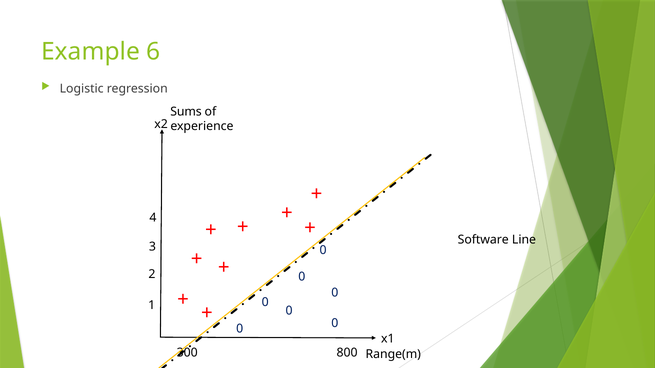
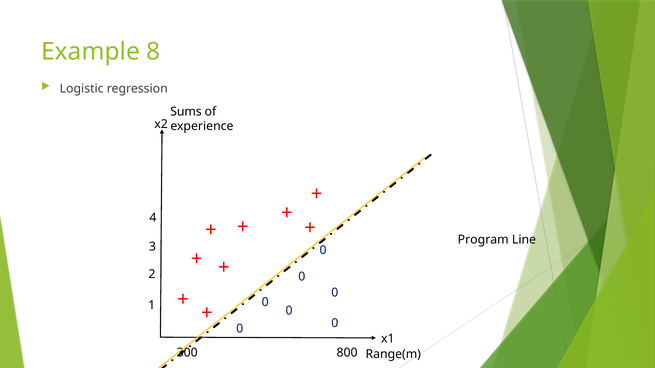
6: 6 -> 8
Software: Software -> Program
